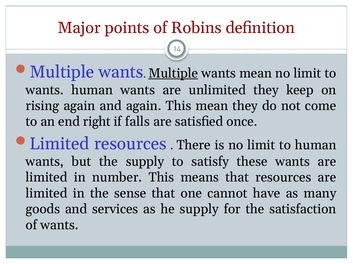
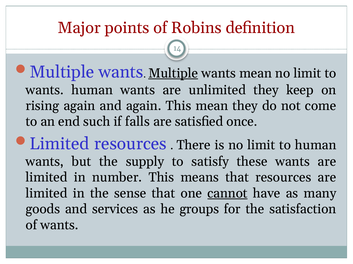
right: right -> such
cannot underline: none -> present
he supply: supply -> groups
